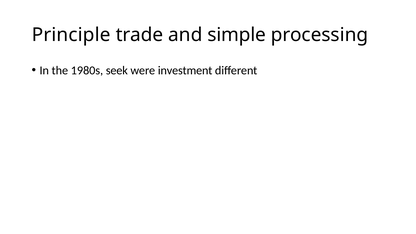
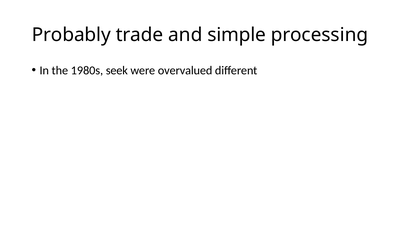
Principle: Principle -> Probably
investment: investment -> overvalued
